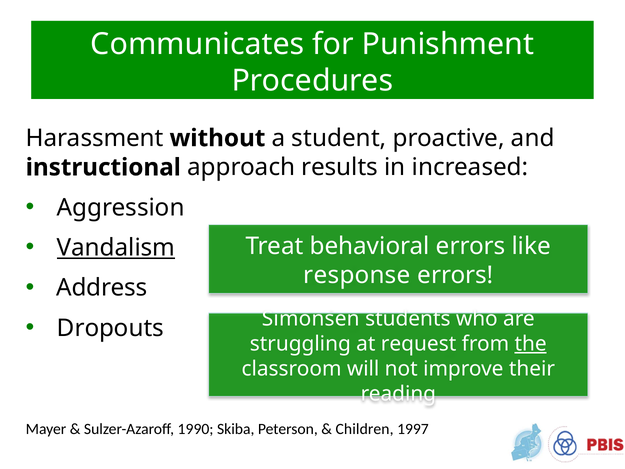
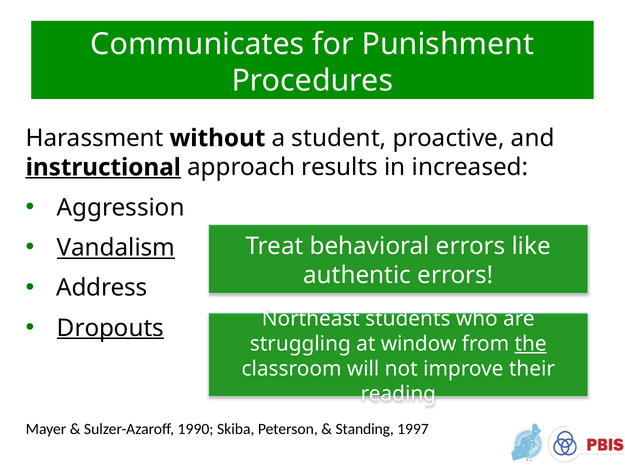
instructional underline: none -> present
response: response -> authentic
Simonsen: Simonsen -> Northeast
Dropouts underline: none -> present
request: request -> window
Children: Children -> Standing
